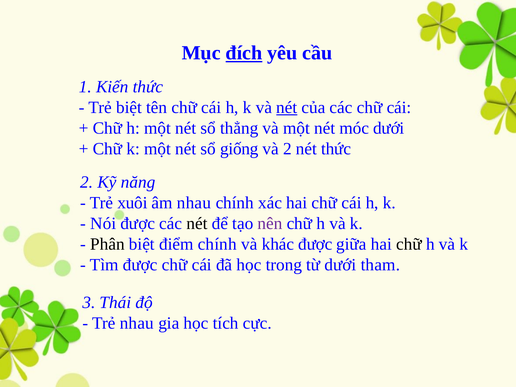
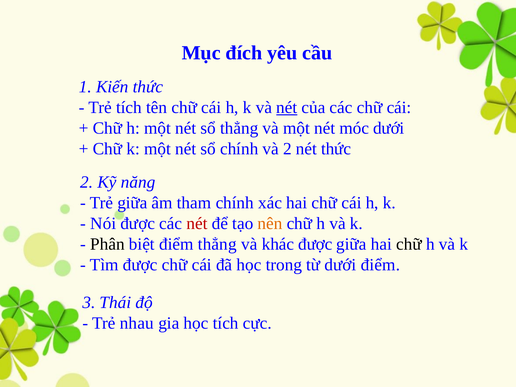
đích underline: present -> none
Trẻ biệt: biệt -> tích
sổ giống: giống -> chính
Trẻ xuôi: xuôi -> giữa
âm nhau: nhau -> tham
nét at (197, 223) colour: black -> red
nên colour: purple -> orange
điểm chính: chính -> thẳng
dưới tham: tham -> điểm
